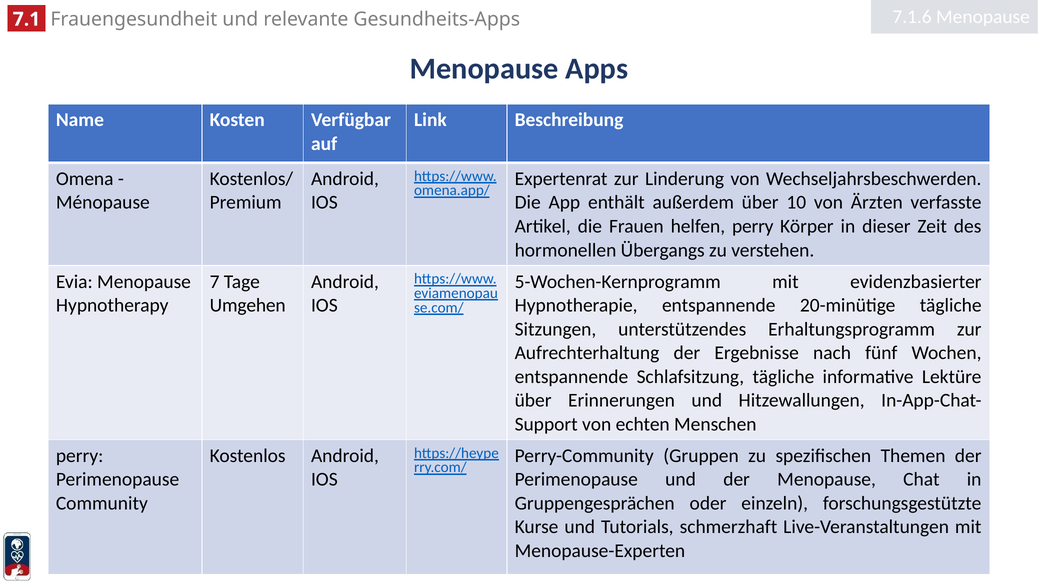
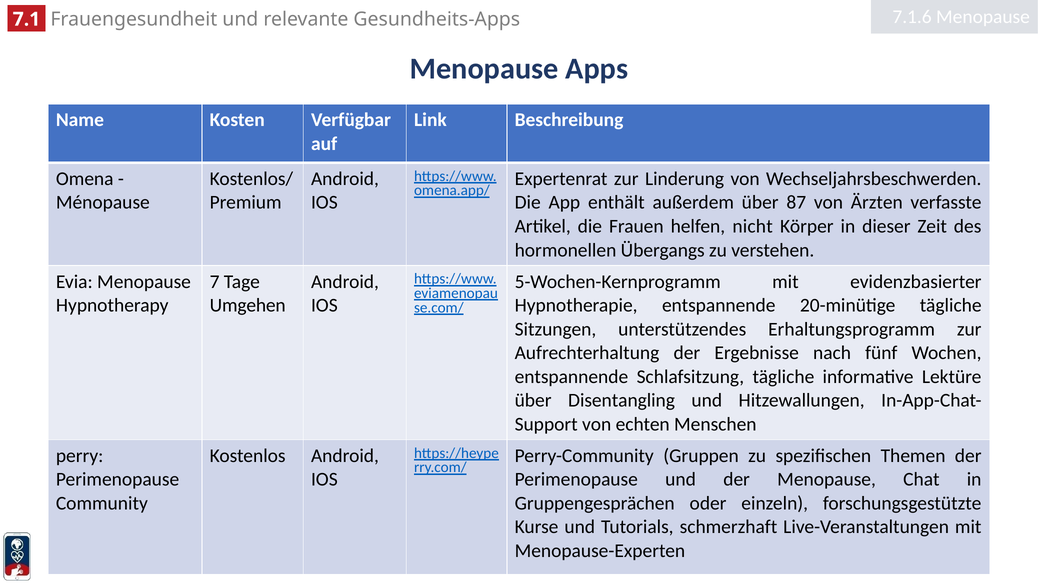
10: 10 -> 87
helfen perry: perry -> nicht
Erinnerungen: Erinnerungen -> Disentangling
